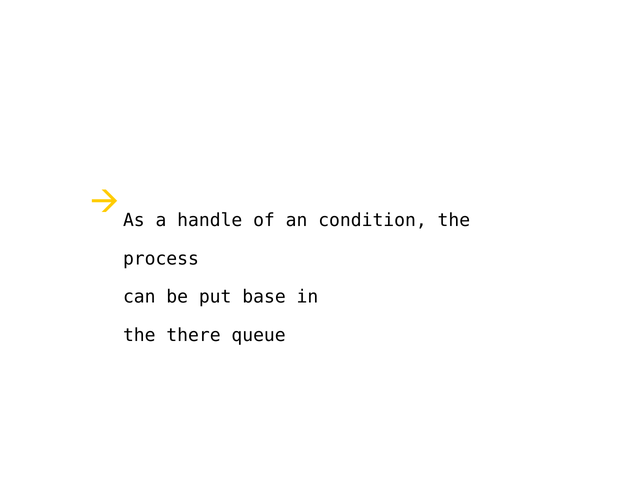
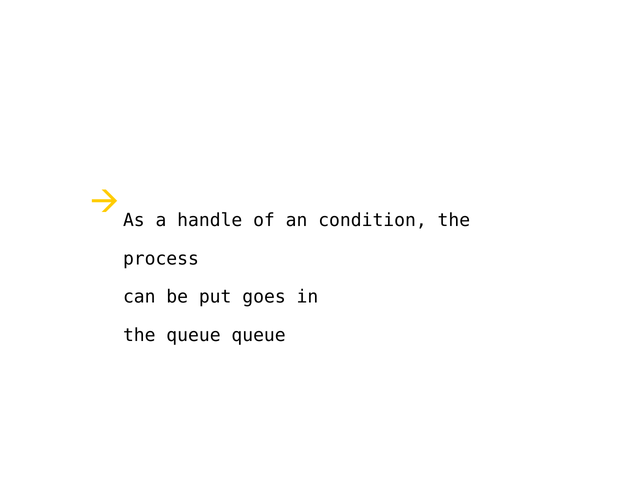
base: base -> goes
the there: there -> queue
